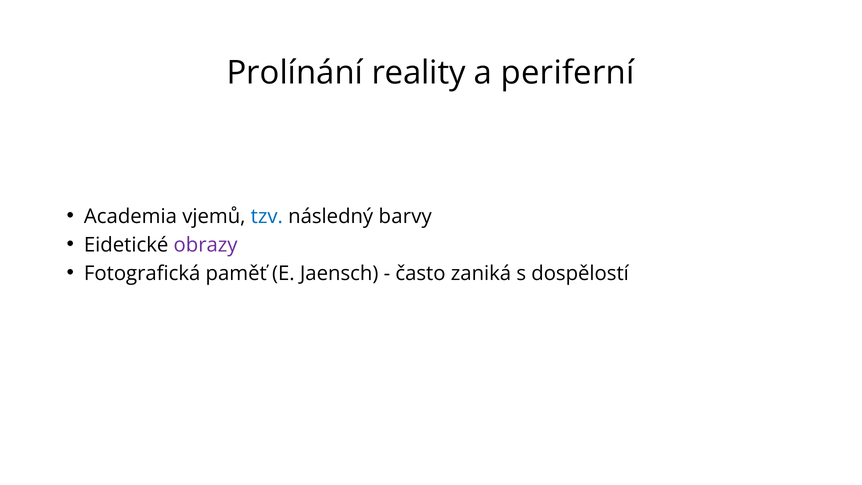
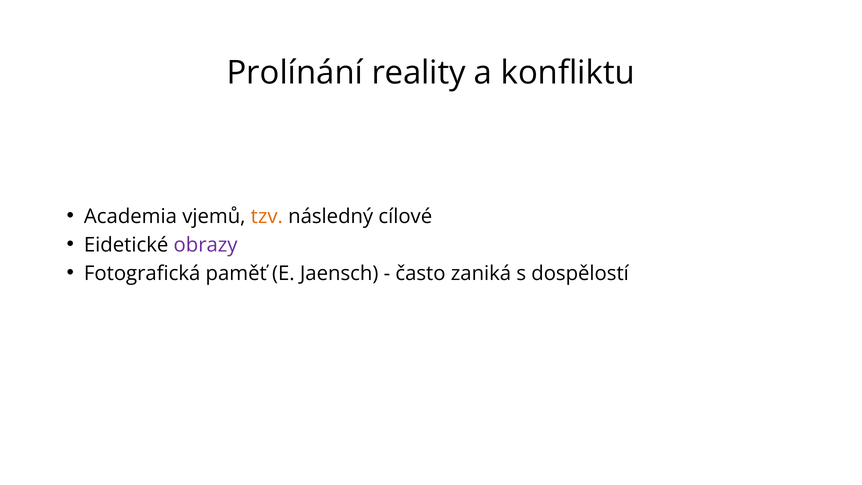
periferní: periferní -> konfliktu
tzv colour: blue -> orange
barvy: barvy -> cílové
